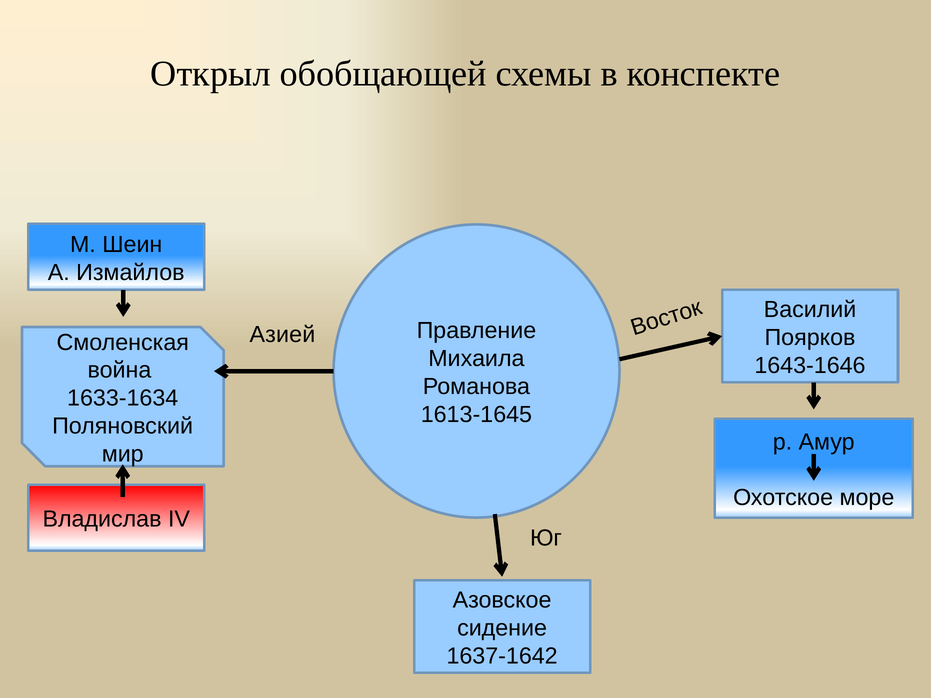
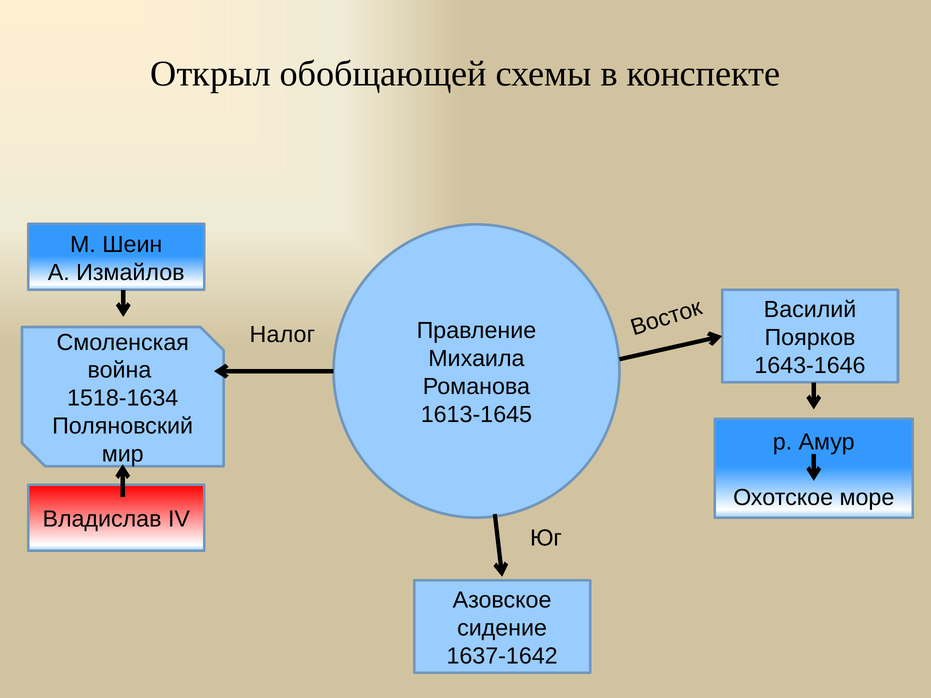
Азией: Азией -> Налог
1633-1634: 1633-1634 -> 1518-1634
